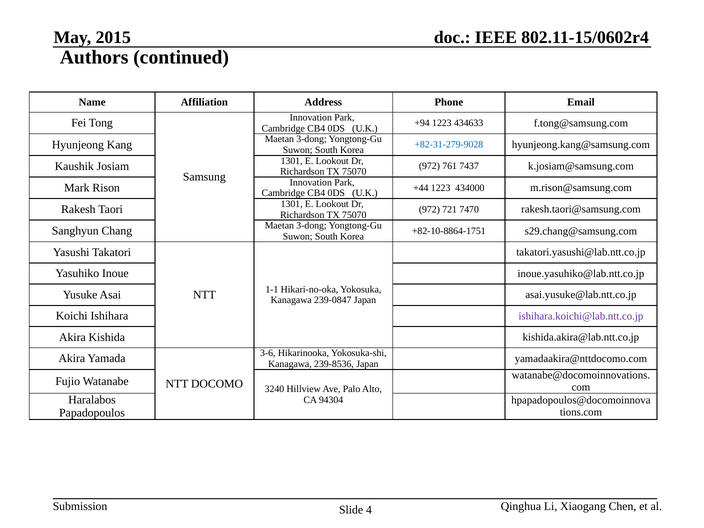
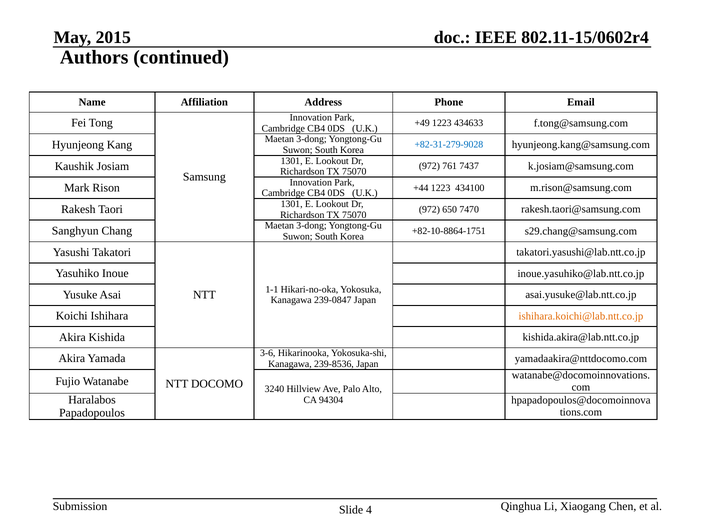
+94: +94 -> +49
434000: 434000 -> 434100
721: 721 -> 650
ishihara.koichi@lab.ntt.co.jp colour: purple -> orange
